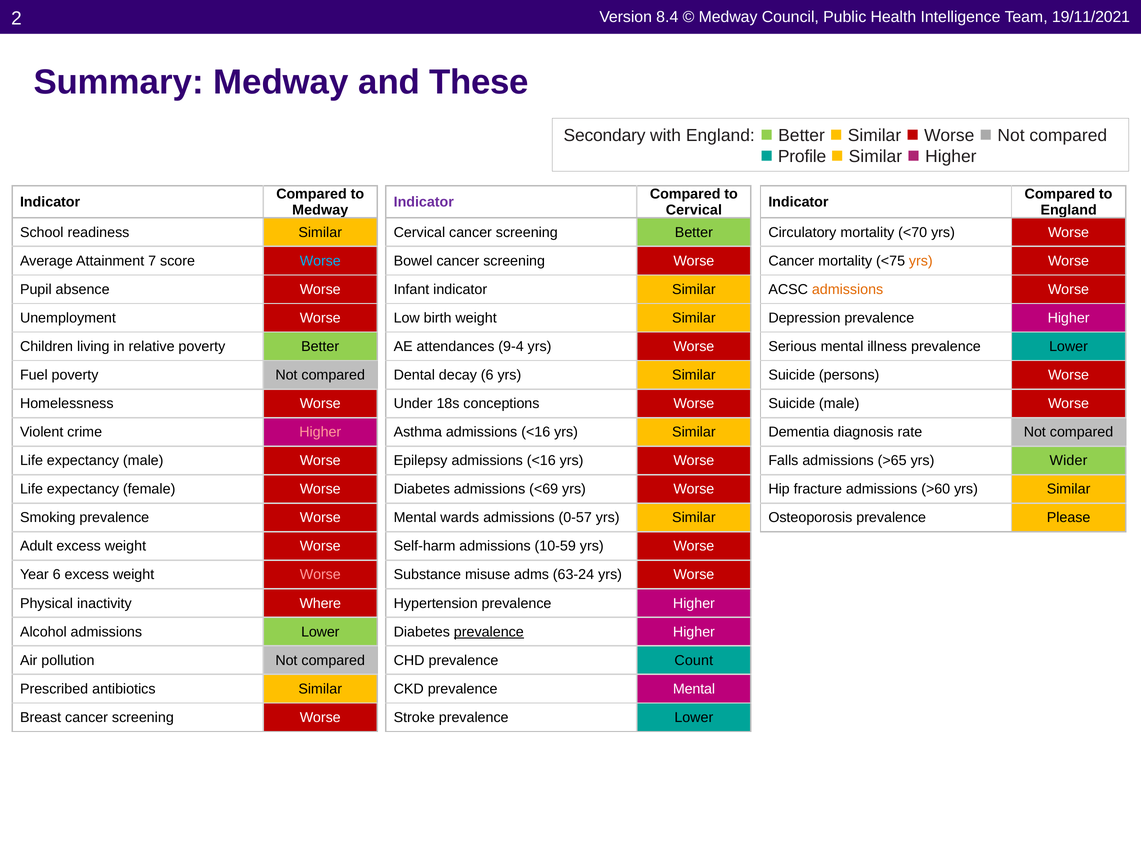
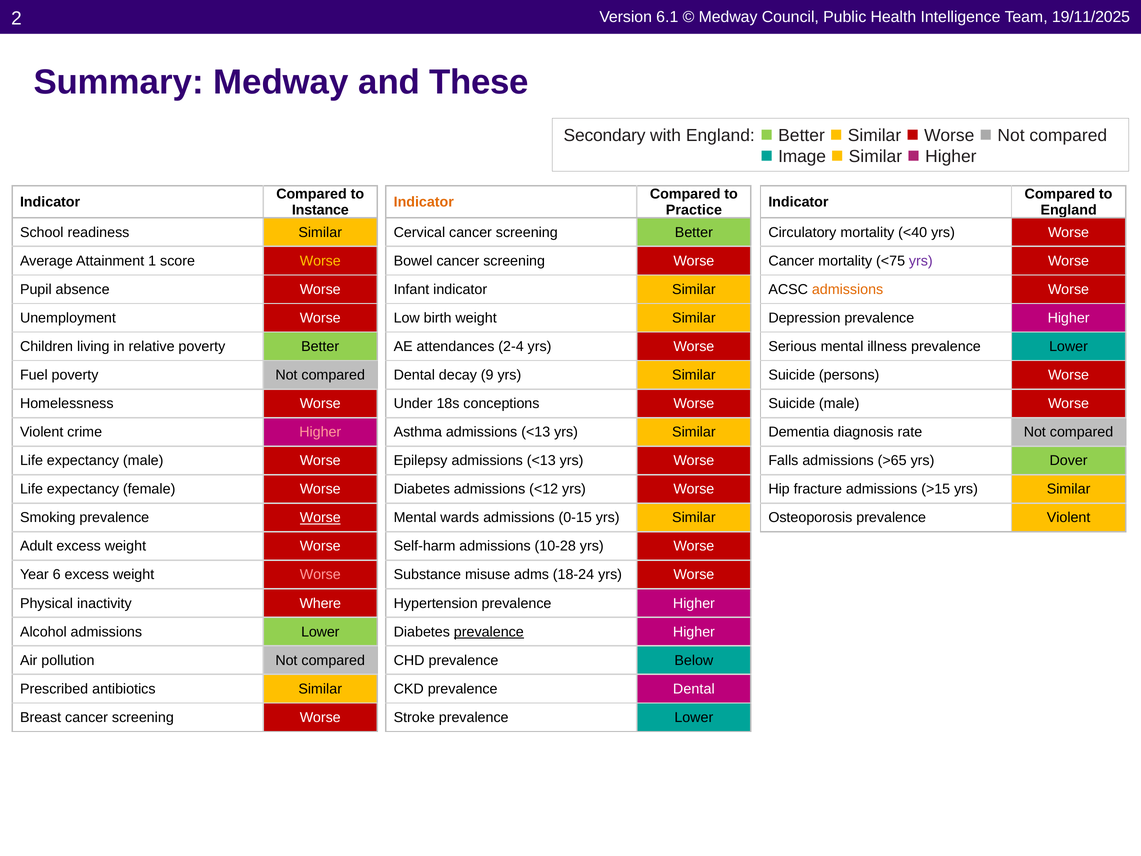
8.4: 8.4 -> 6.1
19/11/2021: 19/11/2021 -> 19/11/2025
Profile: Profile -> Image
Indicator at (424, 202) colour: purple -> orange
Medway at (320, 210): Medway -> Instance
Cervical at (694, 210): Cervical -> Practice
<70: <70 -> <40
7: 7 -> 1
Worse at (320, 261) colour: light blue -> yellow
yrs at (921, 261) colour: orange -> purple
9-4: 9-4 -> 2-4
decay 6: 6 -> 9
Asthma admissions <16: <16 -> <13
Epilepsy admissions <16: <16 -> <13
Wider: Wider -> Dover
<69: <69 -> <12
>60: >60 -> >15
Worse at (320, 518) underline: none -> present
0-57: 0-57 -> 0-15
prevalence Please: Please -> Violent
10-59: 10-59 -> 10-28
63-24: 63-24 -> 18-24
Count: Count -> Below
prevalence Mental: Mental -> Dental
